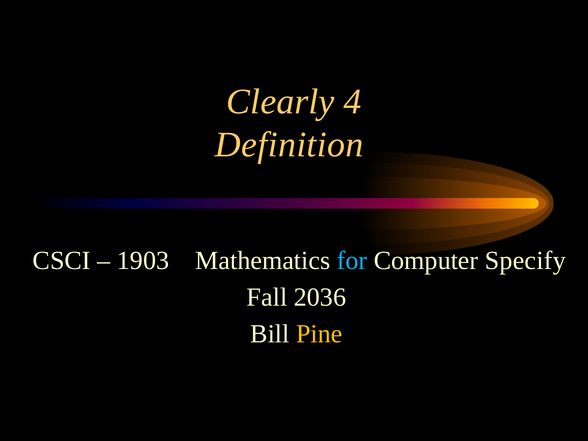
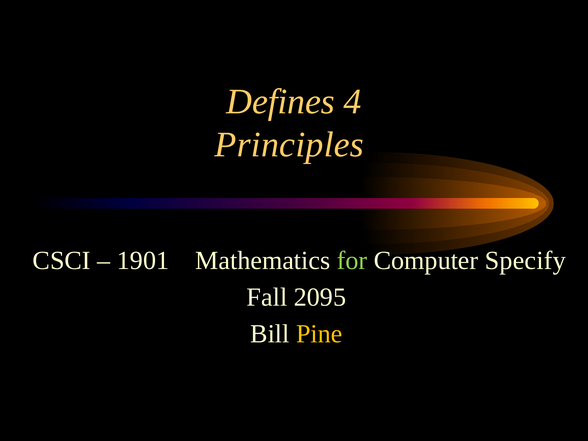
Clearly: Clearly -> Defines
Definition: Definition -> Principles
1903: 1903 -> 1901
for colour: light blue -> light green
2036: 2036 -> 2095
